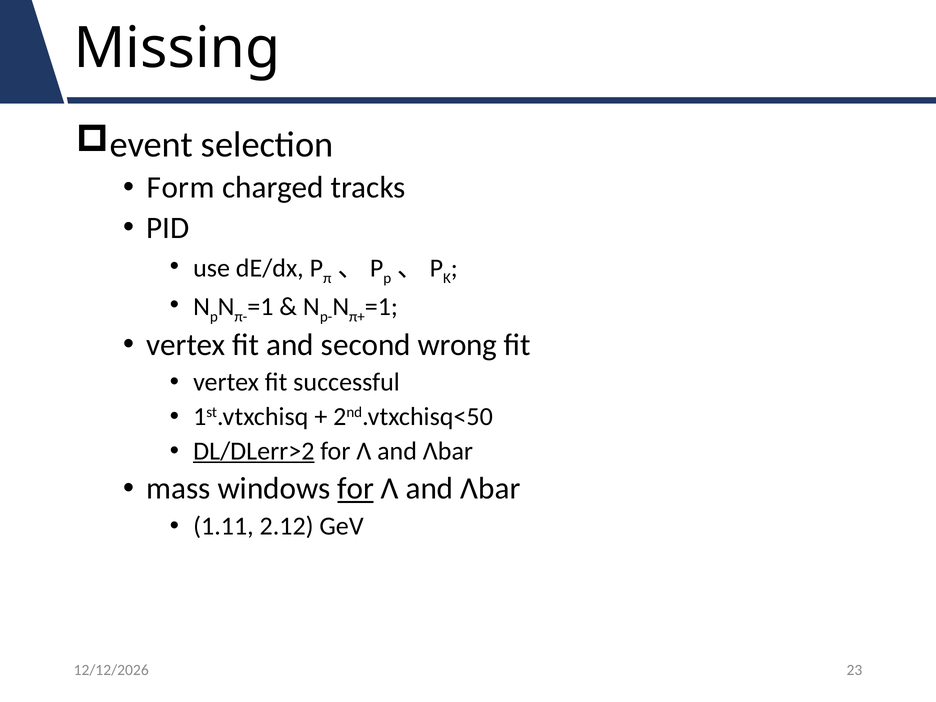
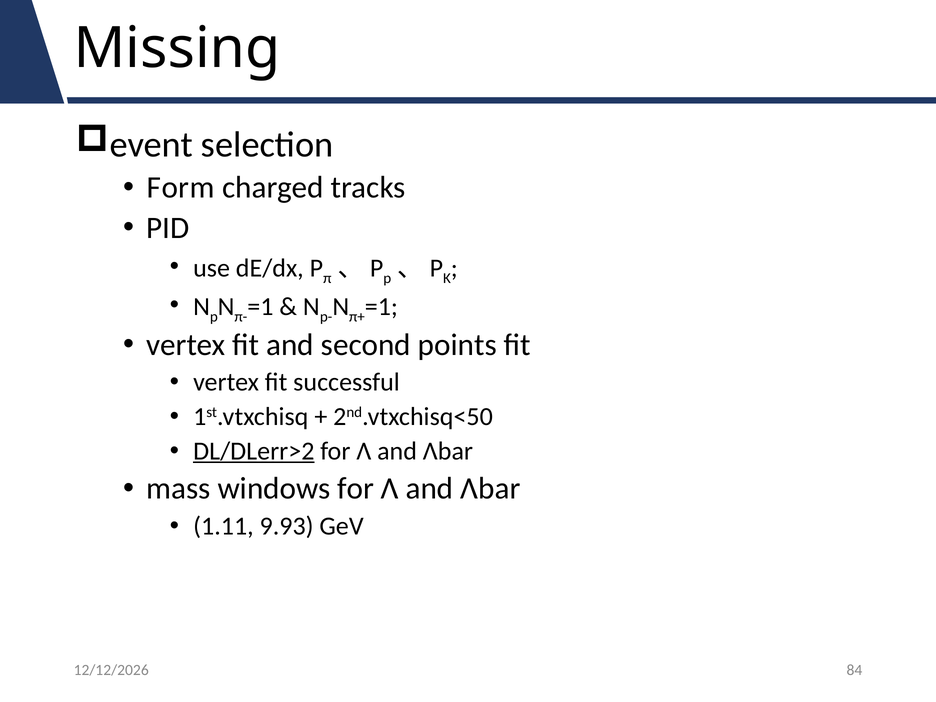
wrong: wrong -> points
for at (356, 489) underline: present -> none
2.12: 2.12 -> 9.93
23: 23 -> 84
